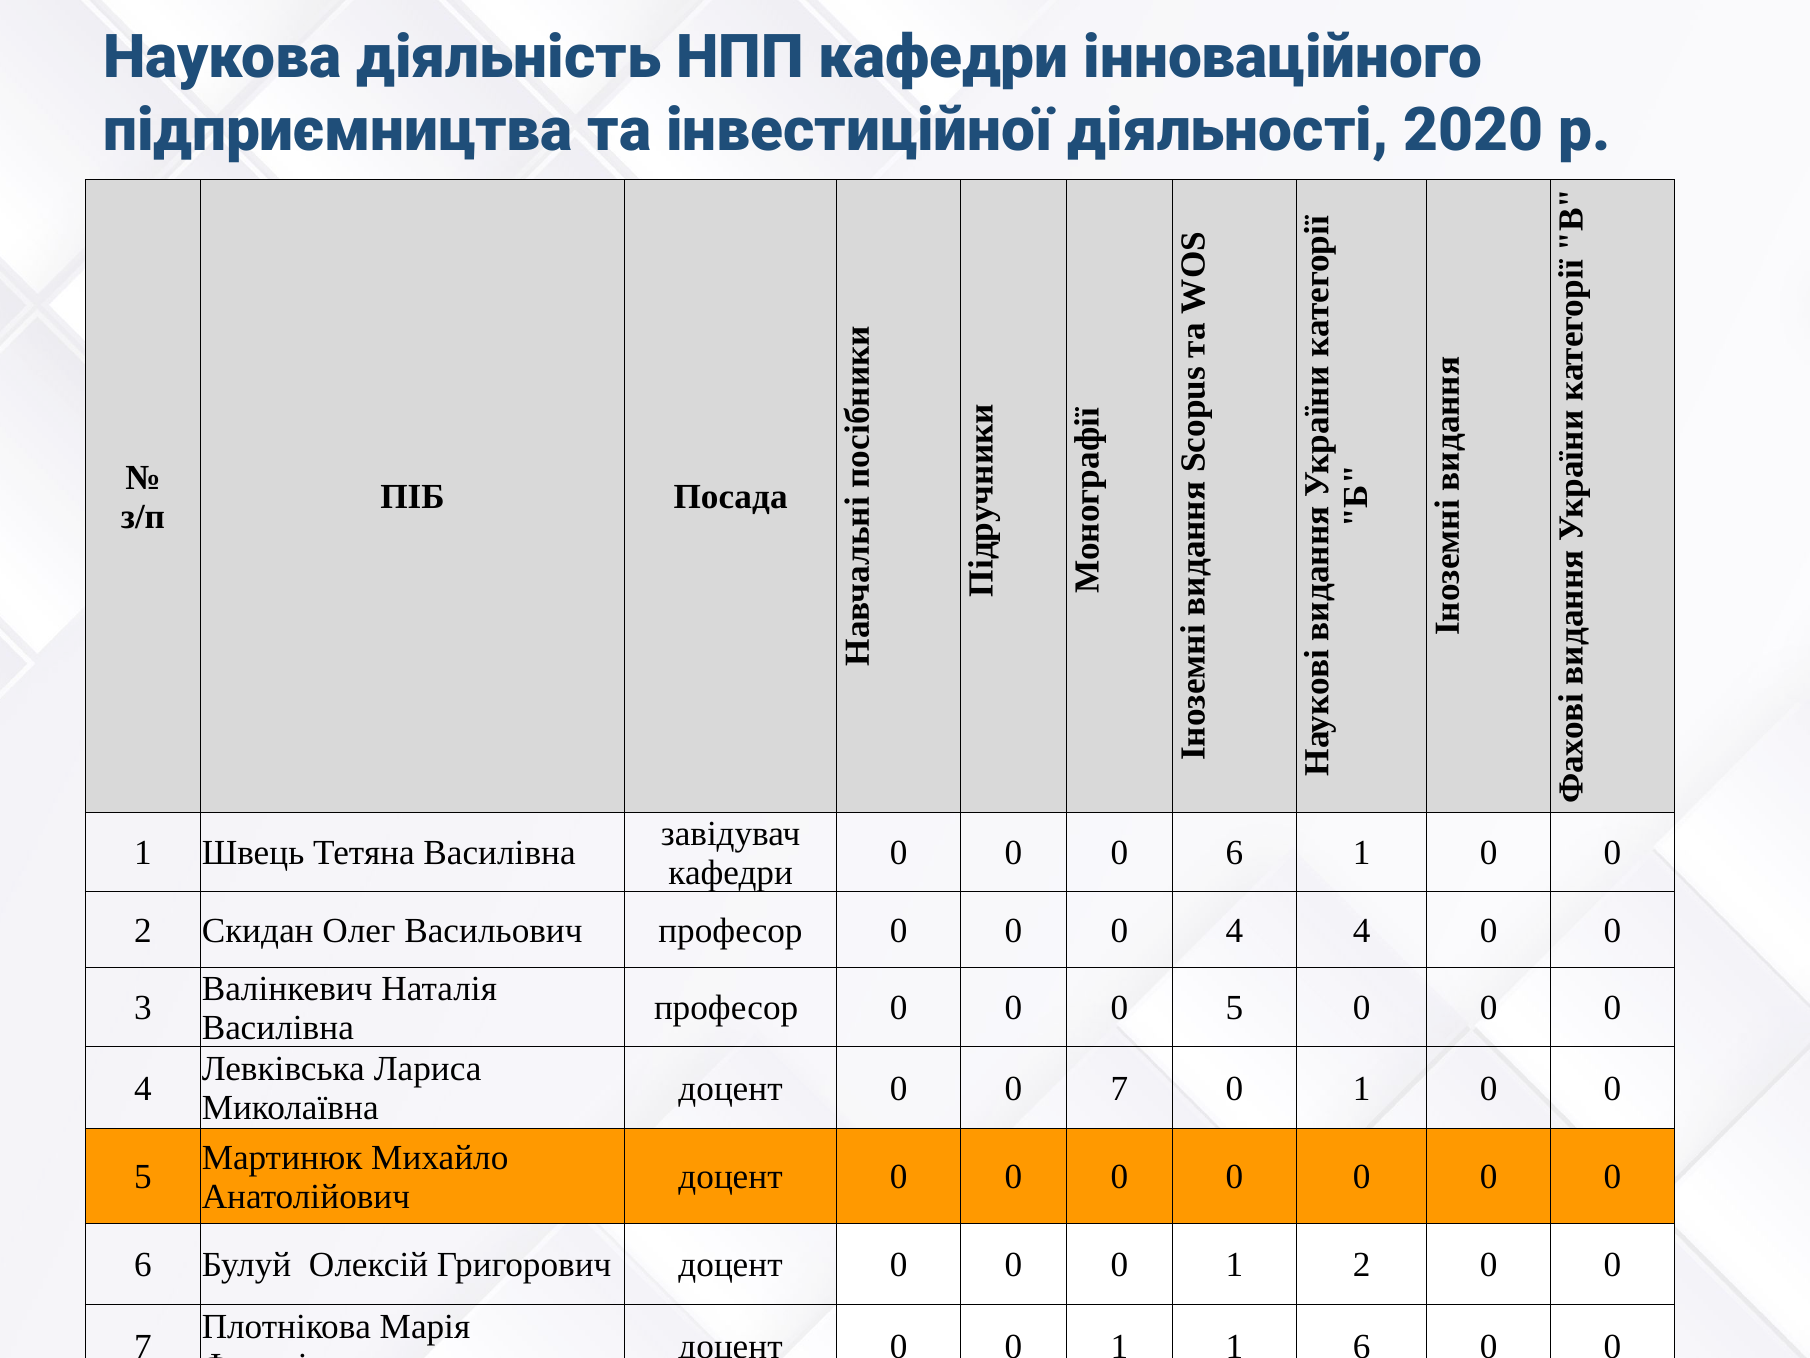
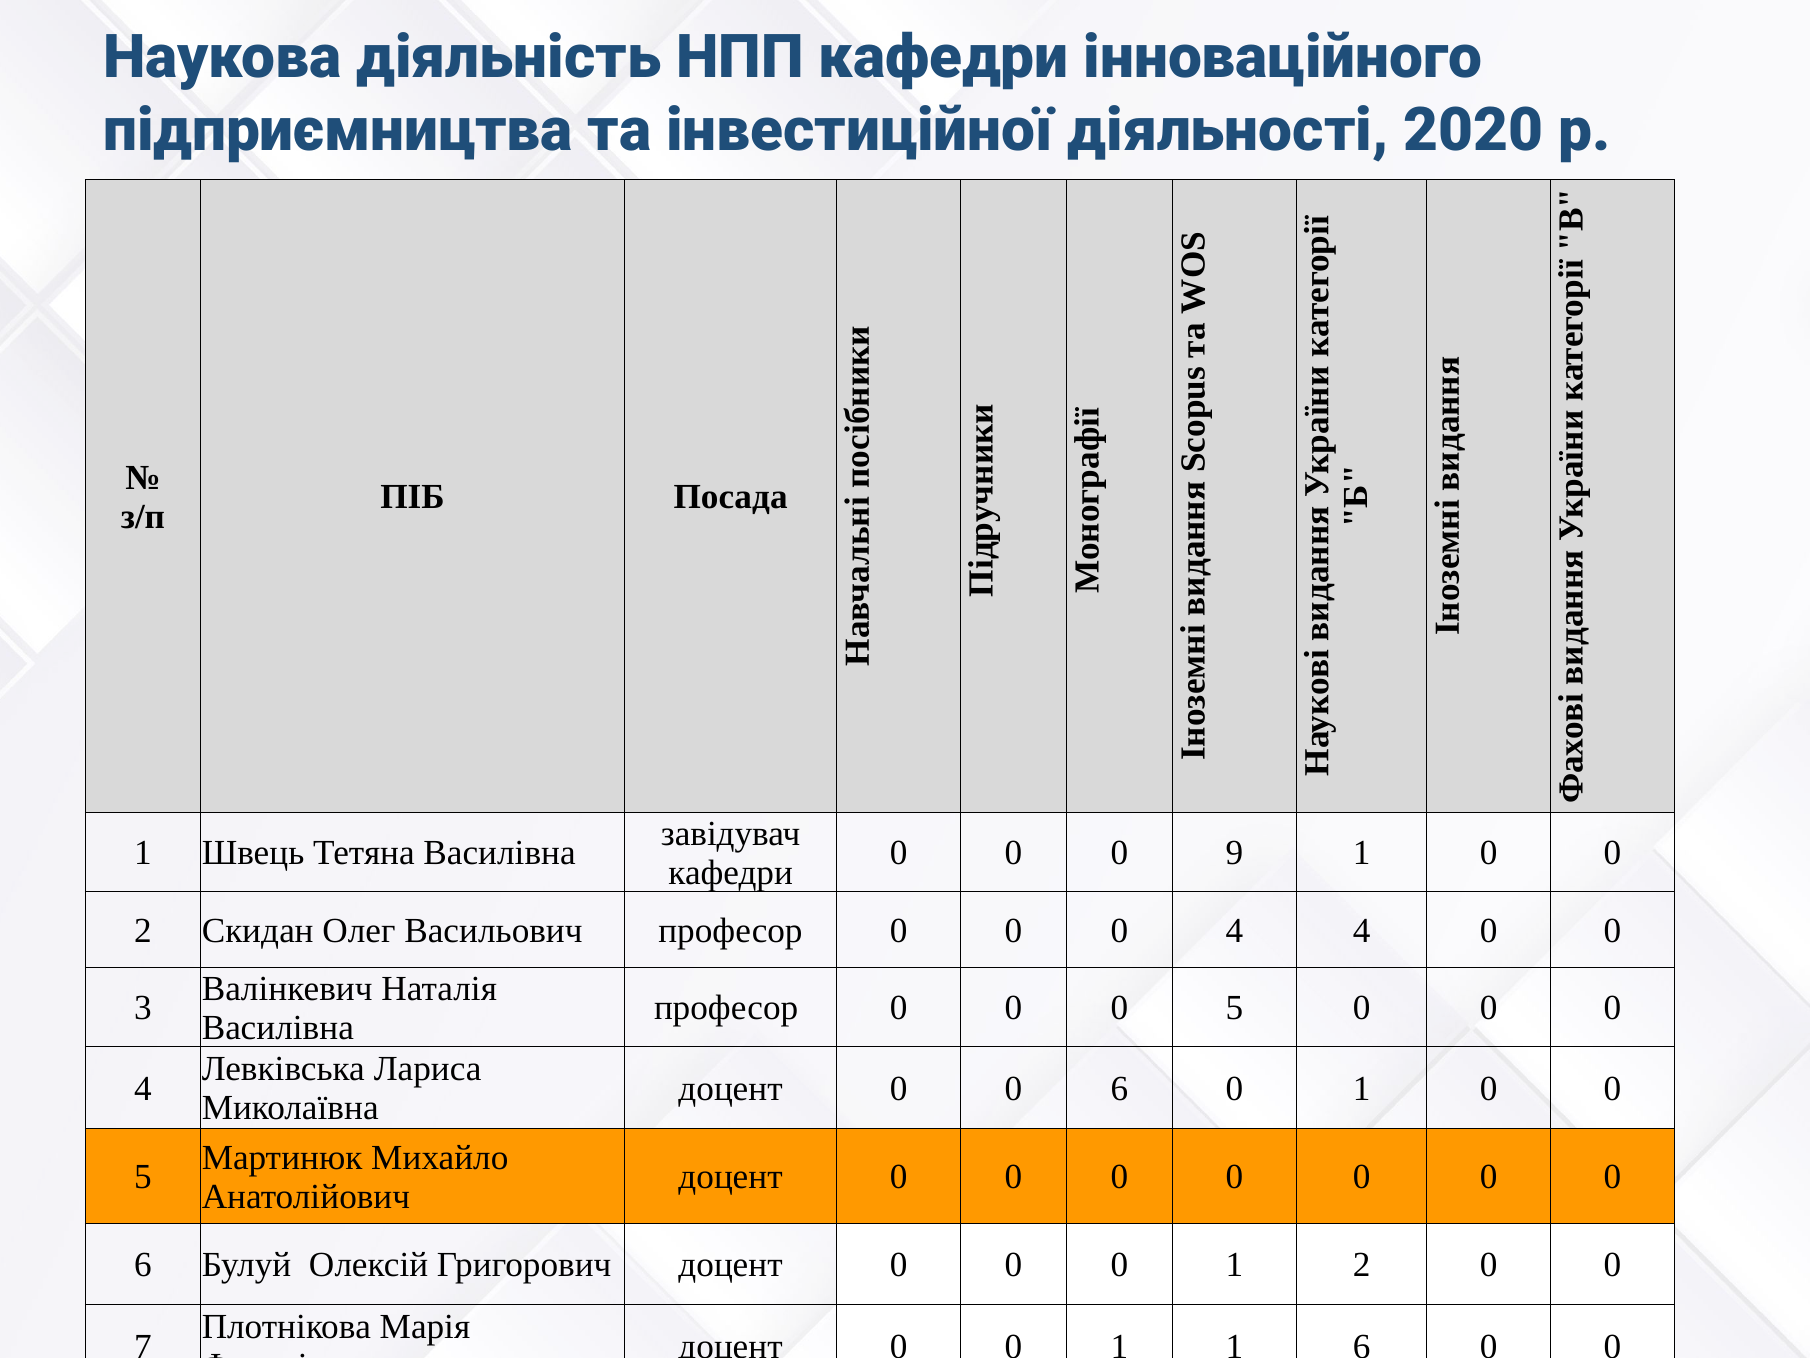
6 at (1234, 853): 6 -> 9
доцент 0 0 7: 7 -> 6
